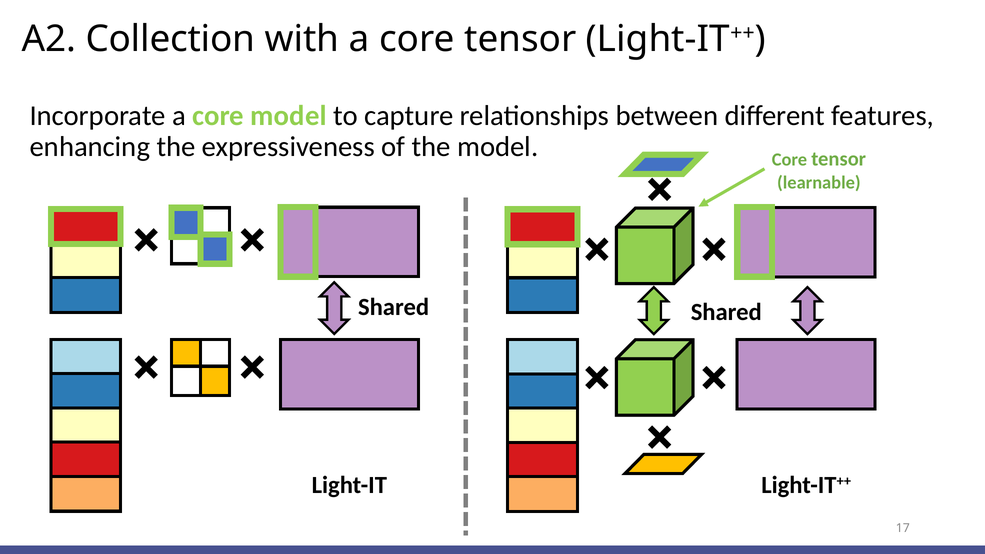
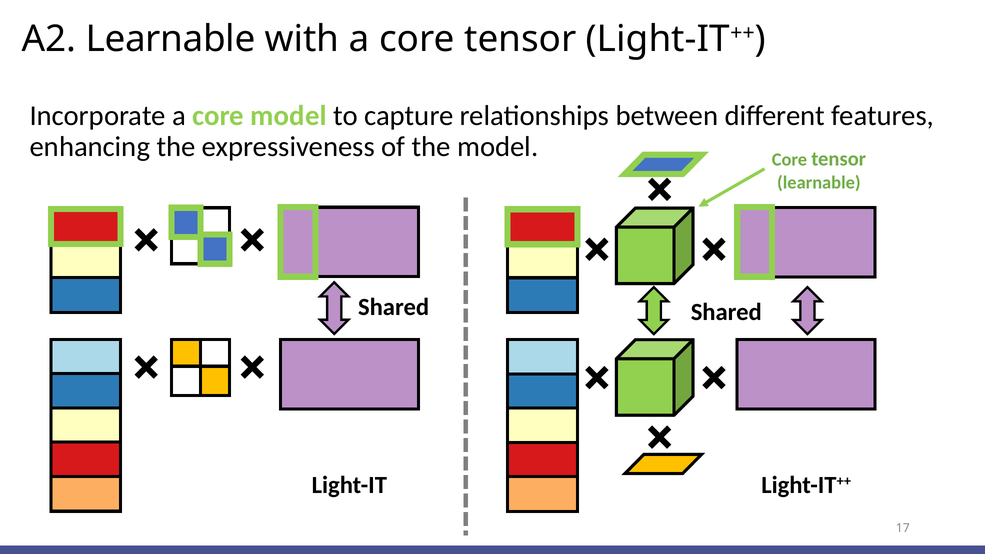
A2 Collection: Collection -> Learnable
